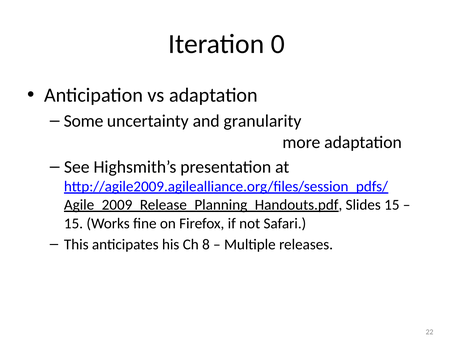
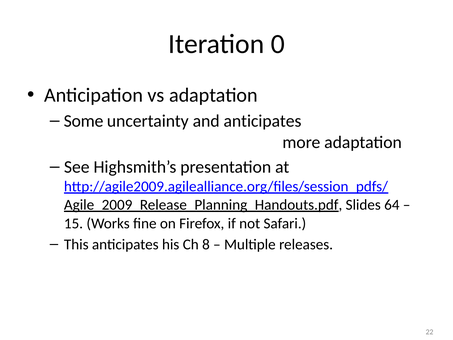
and granularity: granularity -> anticipates
Slides 15: 15 -> 64
